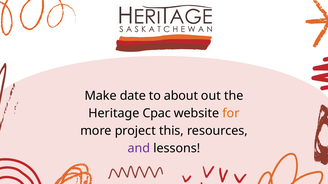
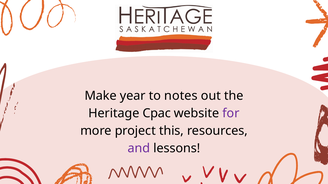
date: date -> year
about: about -> notes
for colour: orange -> purple
